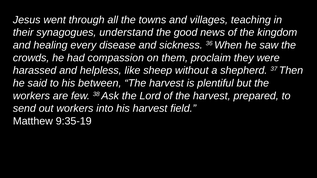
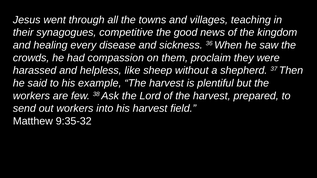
understand: understand -> competitive
between: between -> example
9:35-19: 9:35-19 -> 9:35-32
